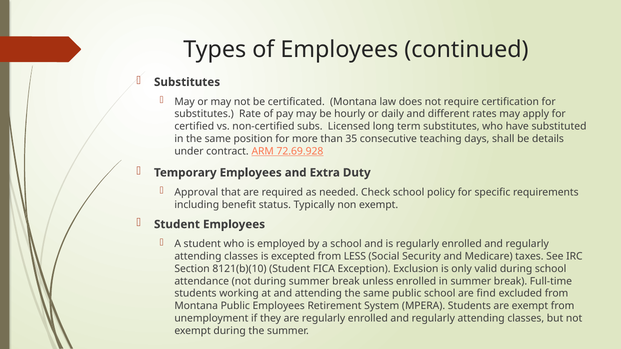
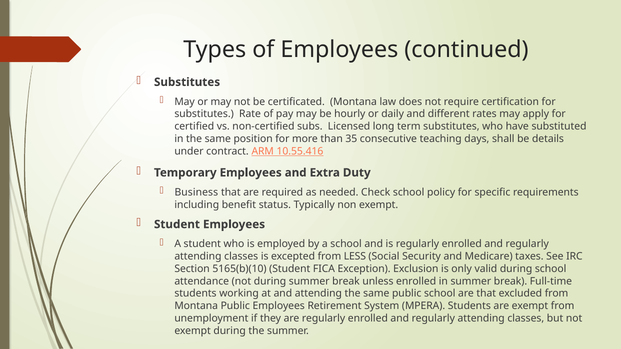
72.69.928: 72.69.928 -> 10.55.416
Approval: Approval -> Business
8121(b)(10: 8121(b)(10 -> 5165(b)(10
are find: find -> that
